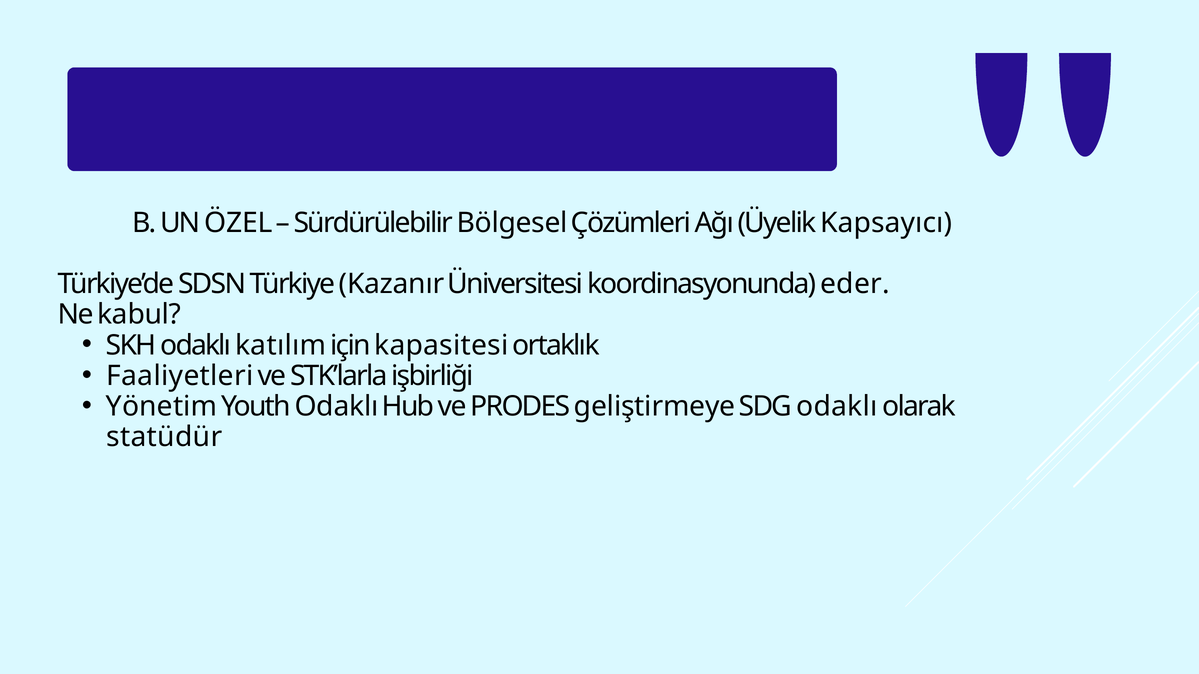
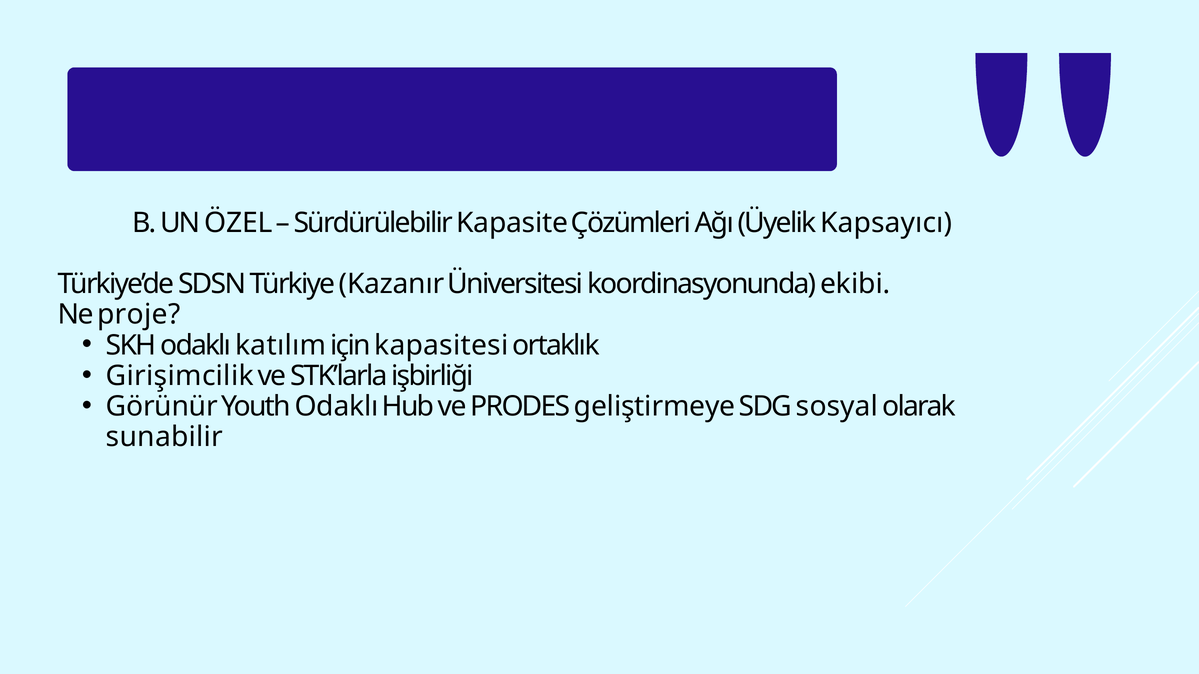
Bölgesel: Bölgesel -> Kapasite
eder: eder -> ekibi
kabul: kabul -> proje
Faaliyetleri: Faaliyetleri -> Girişimcilik
Yönetim: Yönetim -> Görünür
SDG odaklı: odaklı -> sosyal
statüdür: statüdür -> sunabilir
